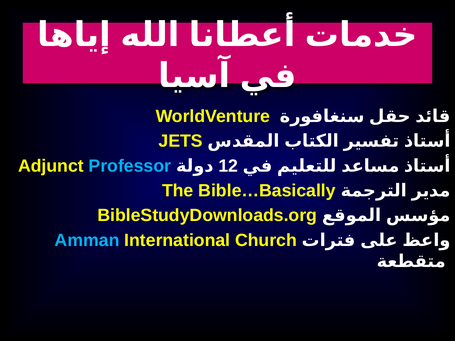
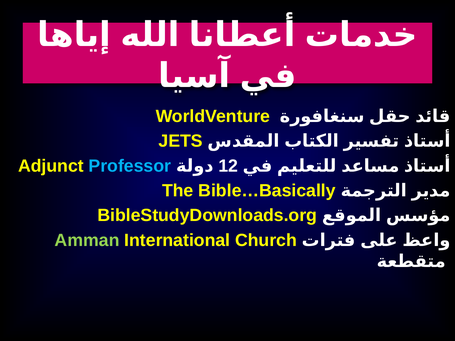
Amman colour: light blue -> light green
